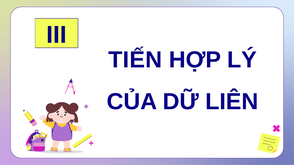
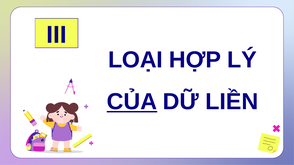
TIẾN: TIẾN -> LOẠI
CỦA underline: none -> present
LIÊN: LIÊN -> LIỀN
